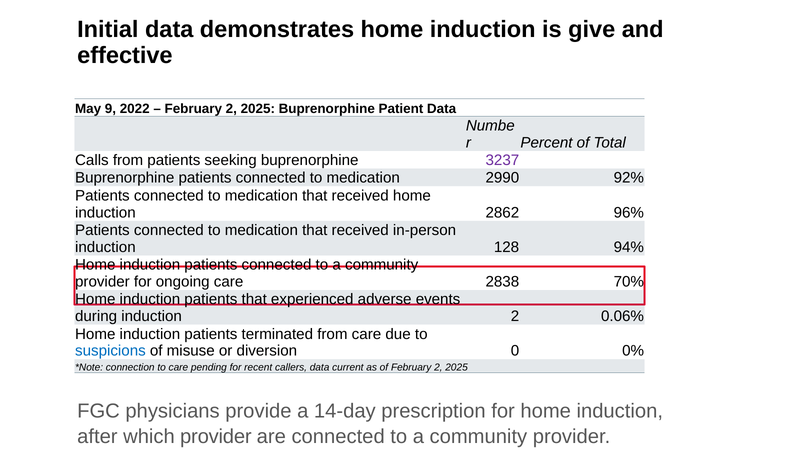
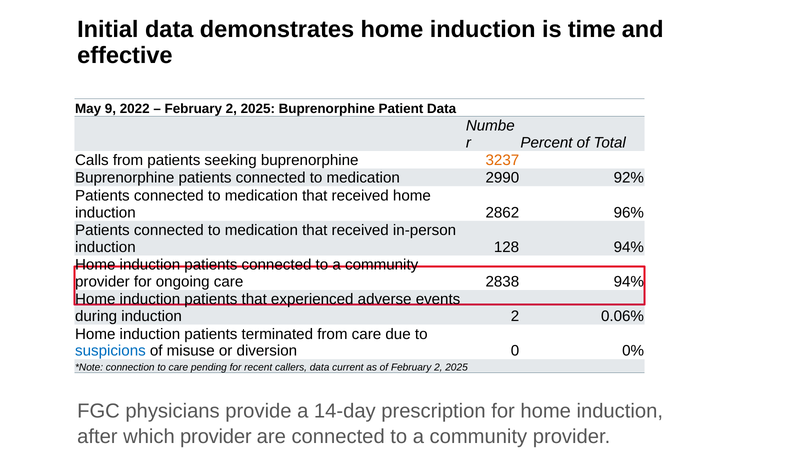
give: give -> time
3237 colour: purple -> orange
2838 70%: 70% -> 94%
